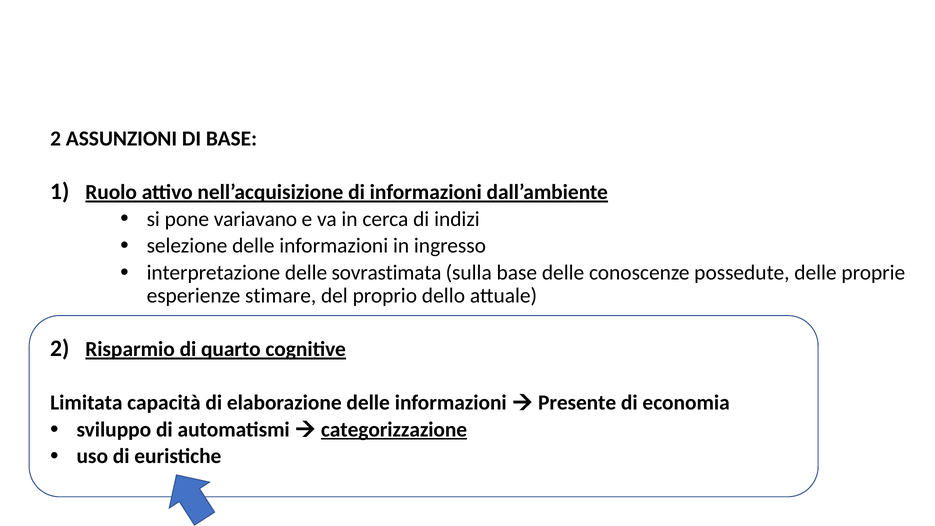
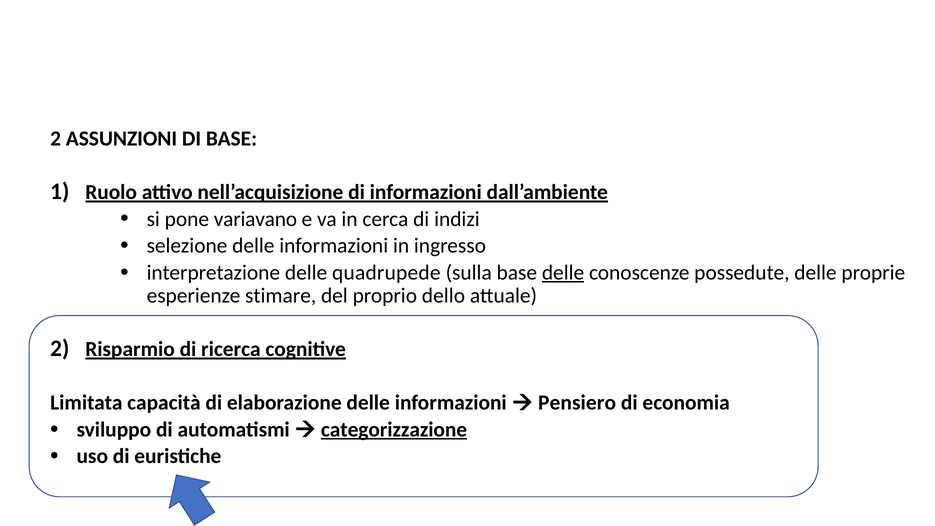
sovrastimata: sovrastimata -> quadrupede
delle at (563, 272) underline: none -> present
quarto: quarto -> ricerca
Presente: Presente -> Pensiero
